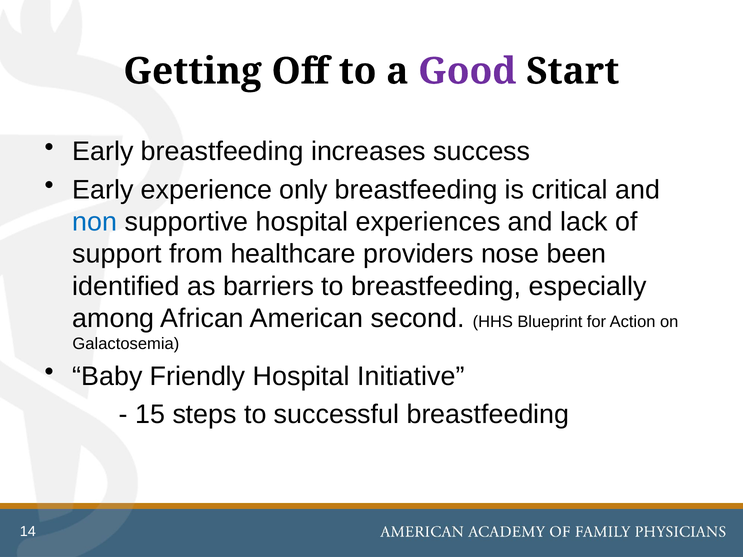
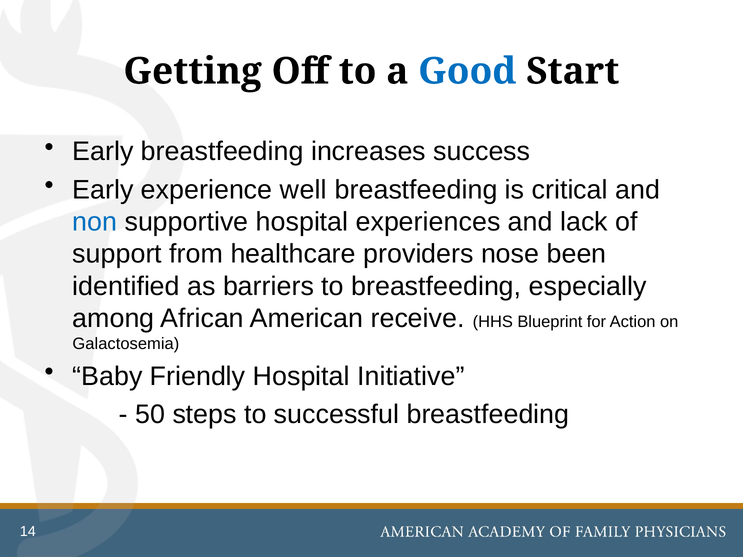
Good colour: purple -> blue
only: only -> well
second: second -> receive
15: 15 -> 50
